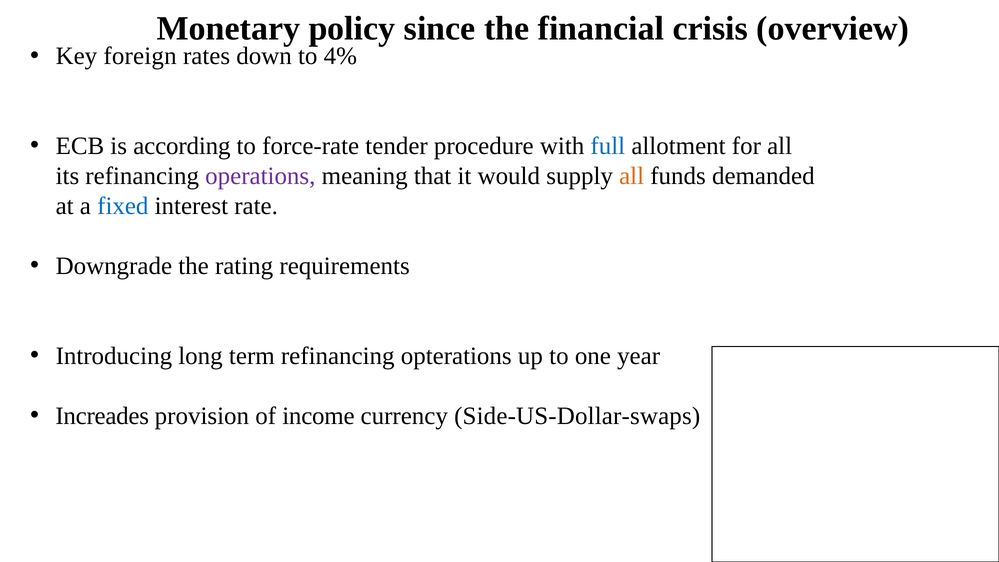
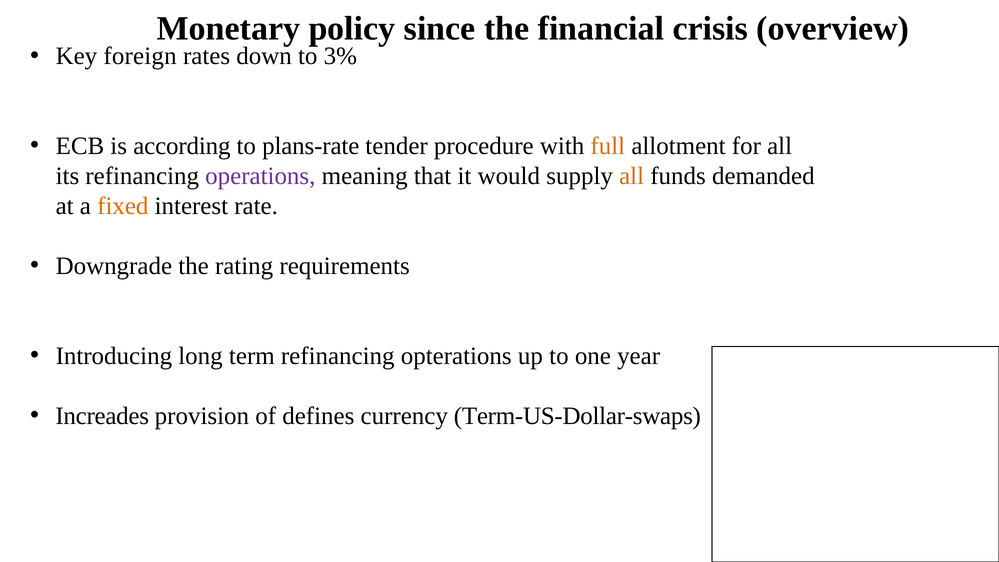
4%: 4% -> 3%
force-rate: force-rate -> plans-rate
full colour: blue -> orange
fixed colour: blue -> orange
income: income -> defines
Side-US-Dollar-swaps: Side-US-Dollar-swaps -> Term-US-Dollar-swaps
